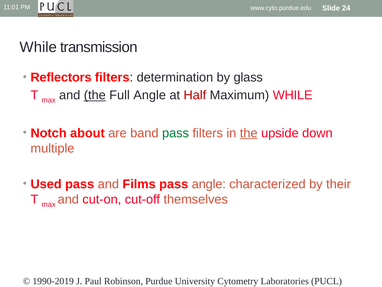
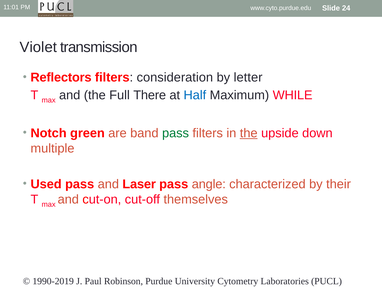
While at (38, 47): While -> Violet
determination: determination -> consideration
glass: glass -> letter
the at (95, 95) underline: present -> none
Full Angle: Angle -> There
Half colour: red -> blue
about: about -> green
Films: Films -> Laser
